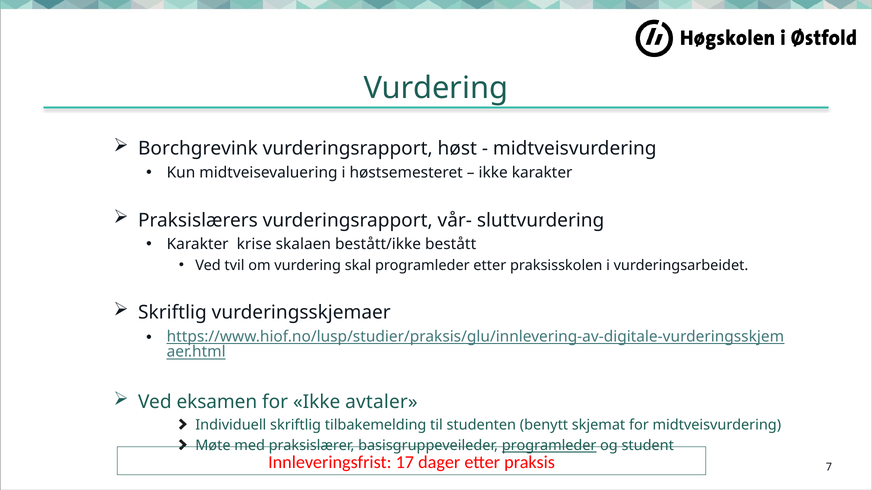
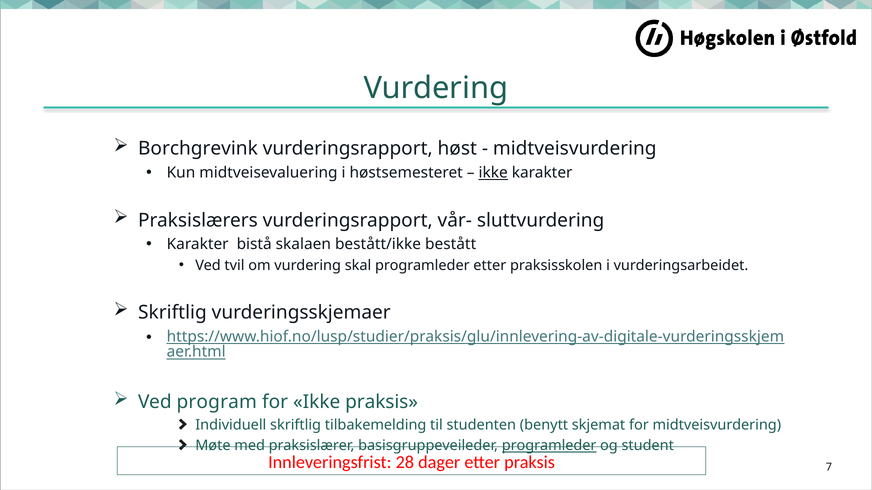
ikke at (493, 173) underline: none -> present
krise: krise -> bistå
eksamen: eksamen -> program
Ikke avtaler: avtaler -> praksis
17: 17 -> 28
